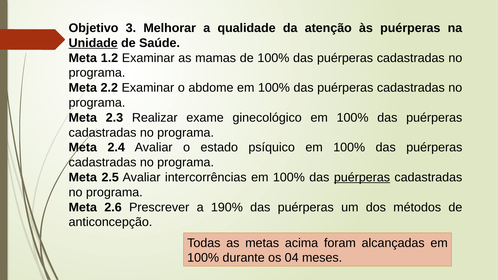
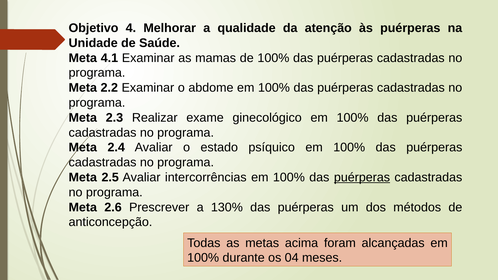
3: 3 -> 4
Unidade underline: present -> none
1.2: 1.2 -> 4.1
190%: 190% -> 130%
